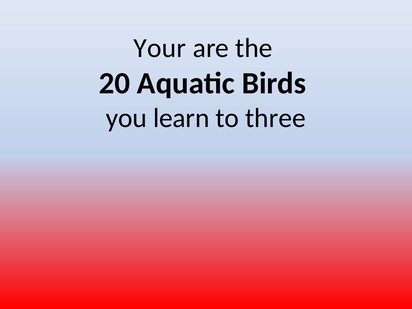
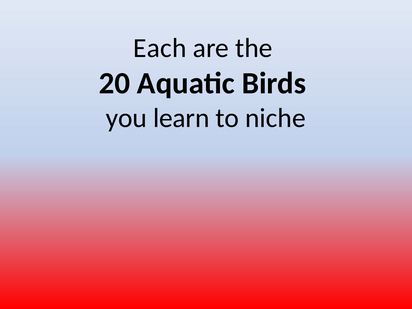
Your: Your -> Each
three: three -> niche
